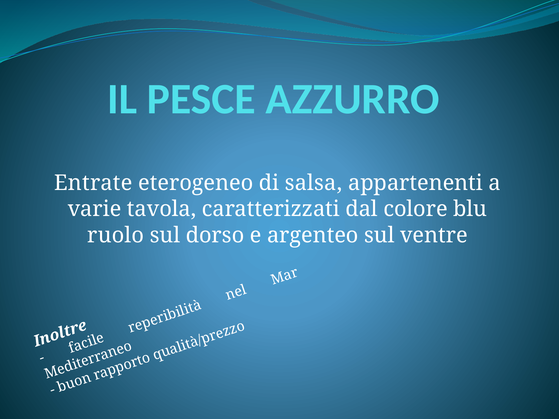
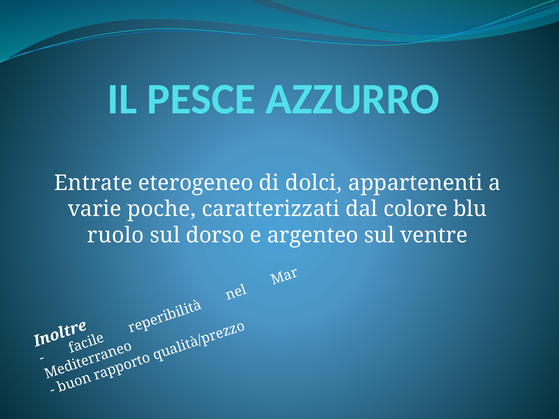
salsa: salsa -> dolci
tavola: tavola -> poche
